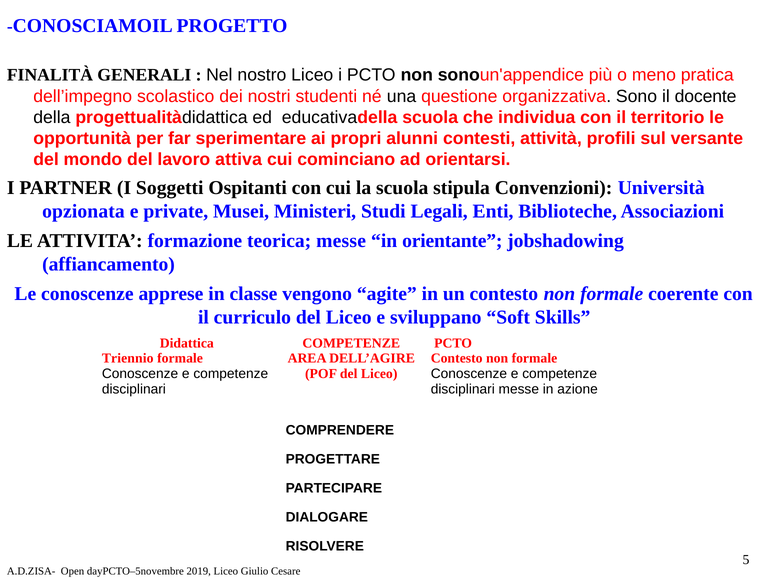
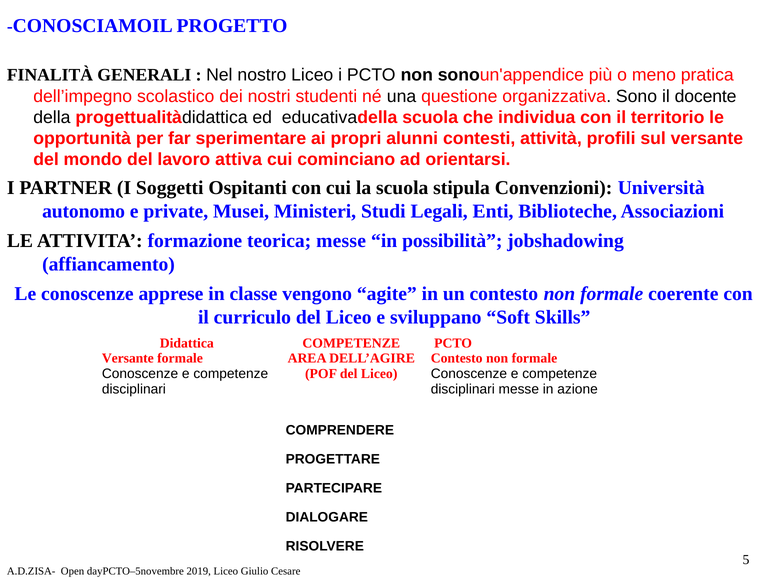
opzionata: opzionata -> autonomo
orientante: orientante -> possibilità
Triennio at (128, 359): Triennio -> Versante
